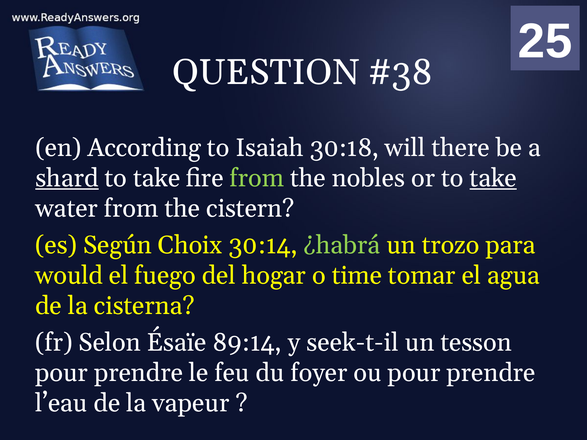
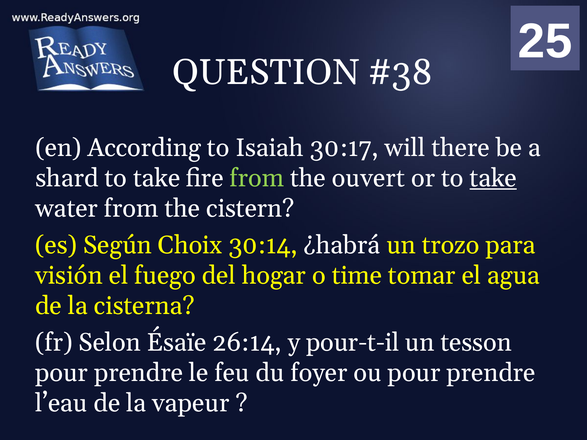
30:18: 30:18 -> 30:17
shard underline: present -> none
nobles: nobles -> ouvert
¿habrá colour: light green -> white
would: would -> visión
89:14: 89:14 -> 26:14
seek-t-il: seek-t-il -> pour-t-il
